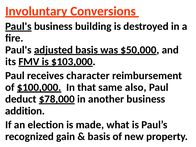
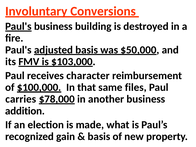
also: also -> files
deduct: deduct -> carries
